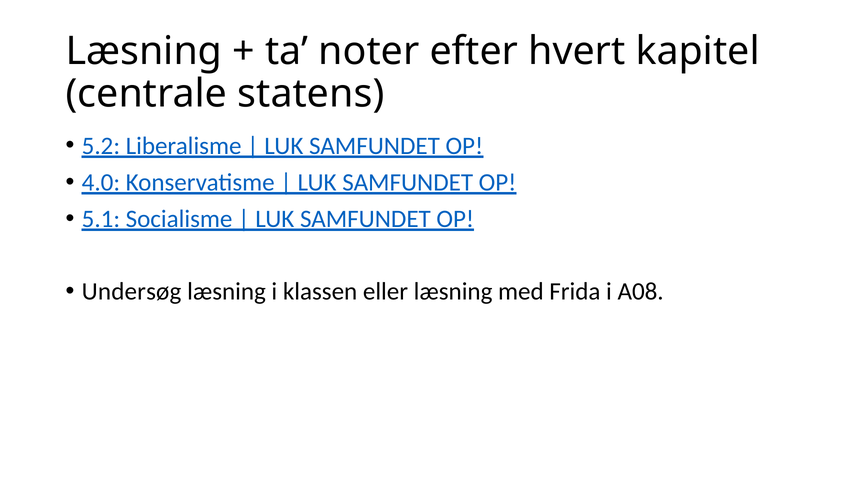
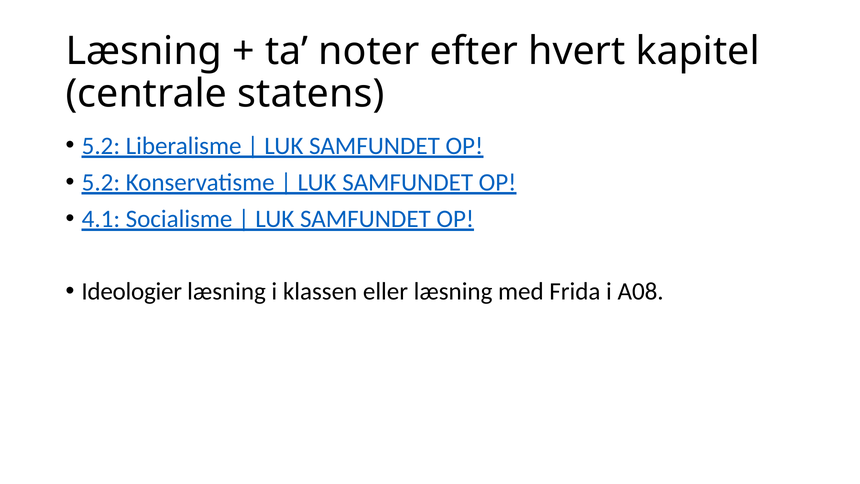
4.0 at (101, 182): 4.0 -> 5.2
5.1: 5.1 -> 4.1
Undersøg: Undersøg -> Ideologier
